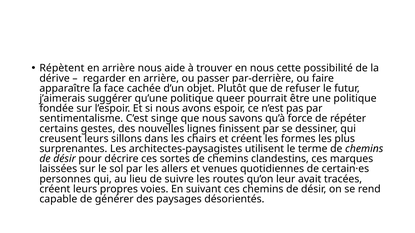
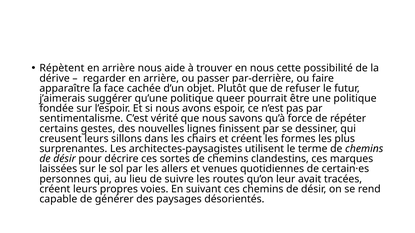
singe: singe -> vérité
